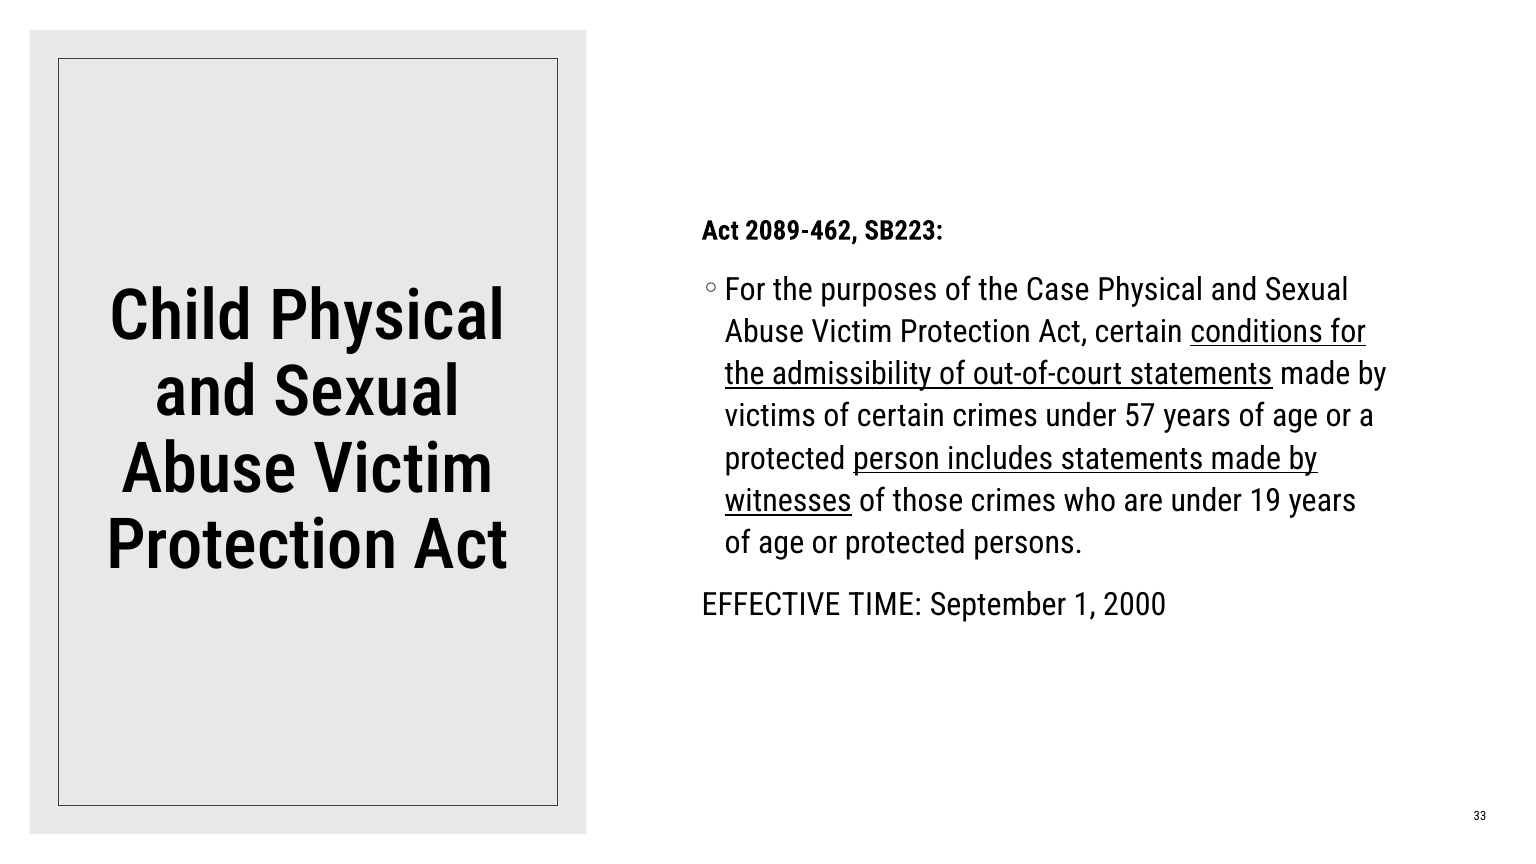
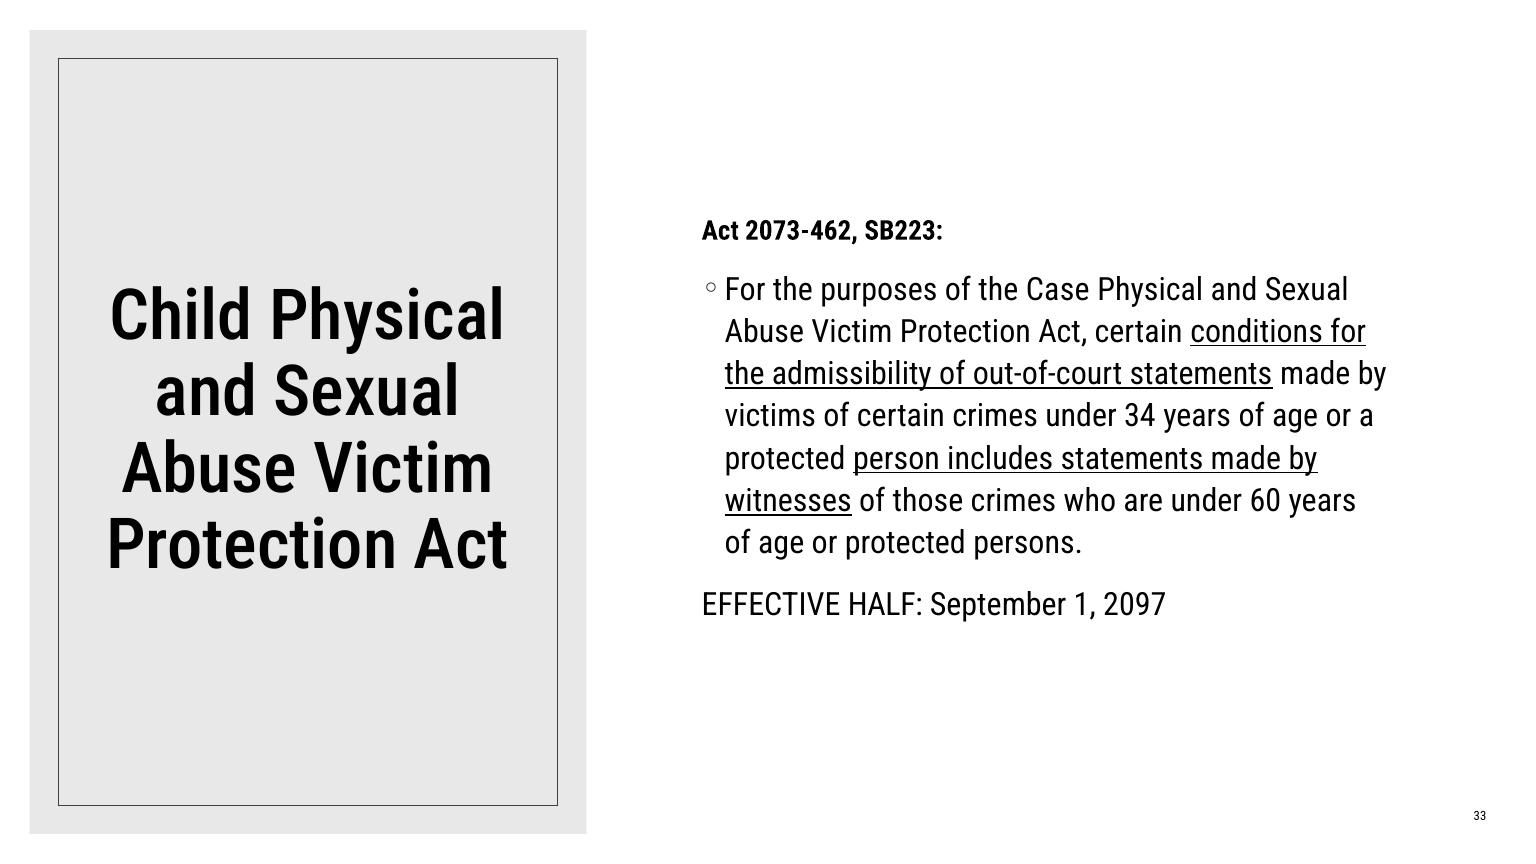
2089-462: 2089-462 -> 2073-462
57: 57 -> 34
19: 19 -> 60
TIME: TIME -> HALF
2000: 2000 -> 2097
